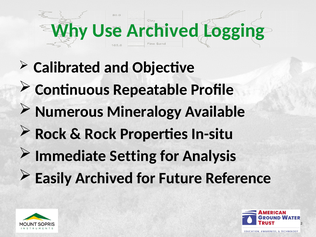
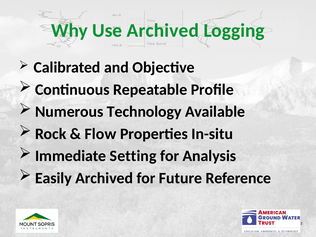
Mineralogy: Mineralogy -> Technology
Rock at (100, 134): Rock -> Flow
